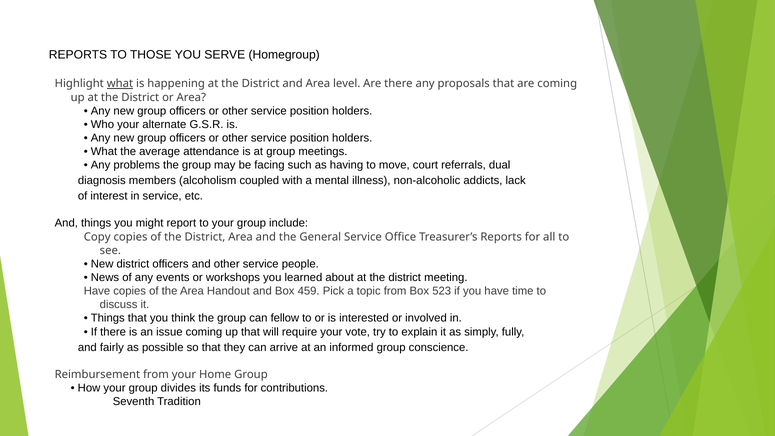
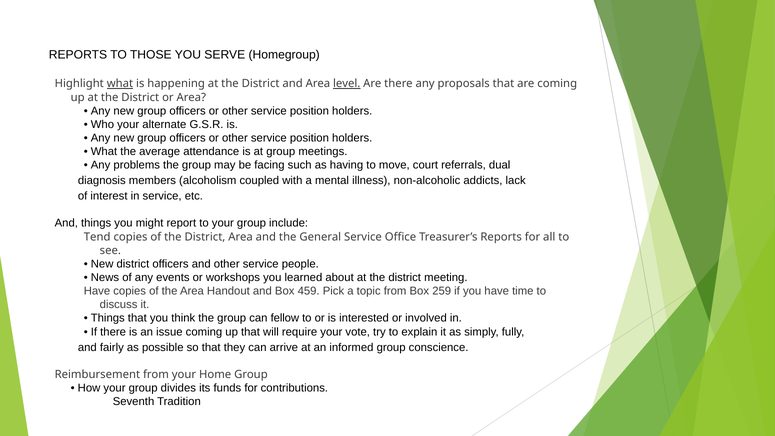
level underline: none -> present
Copy: Copy -> Tend
523: 523 -> 259
